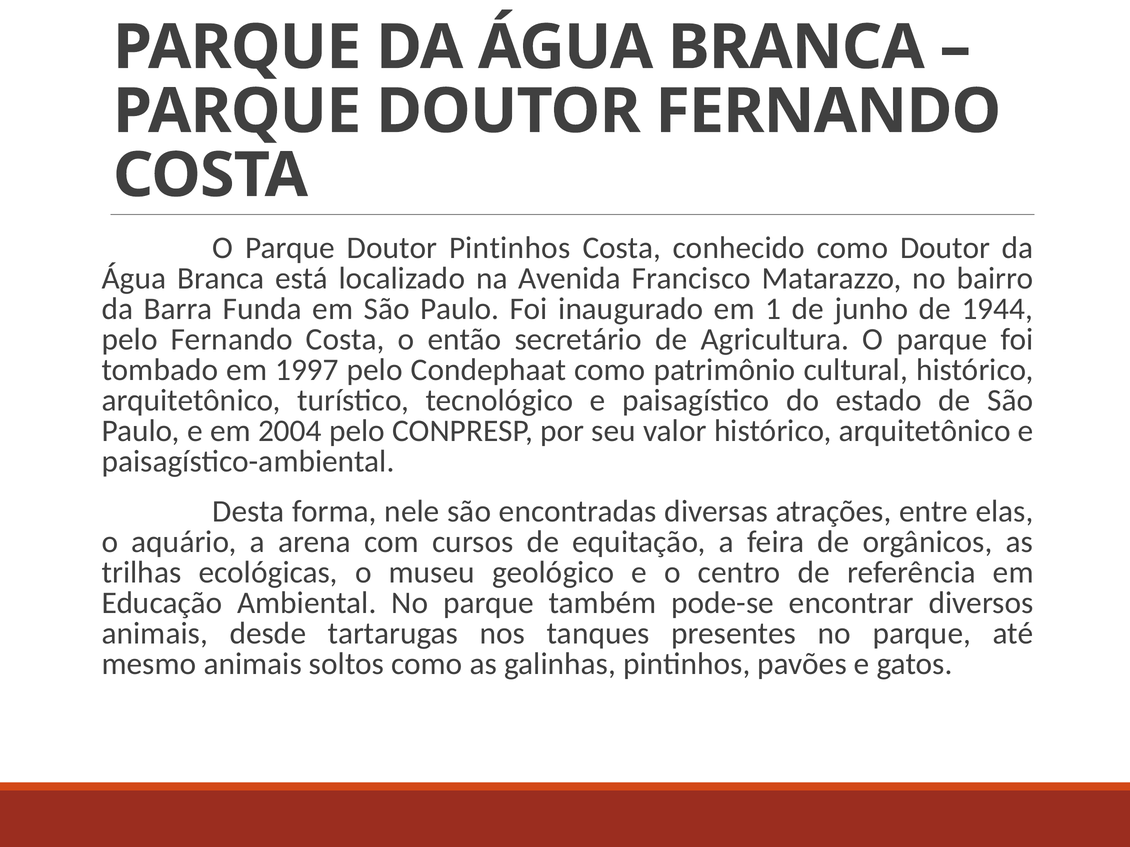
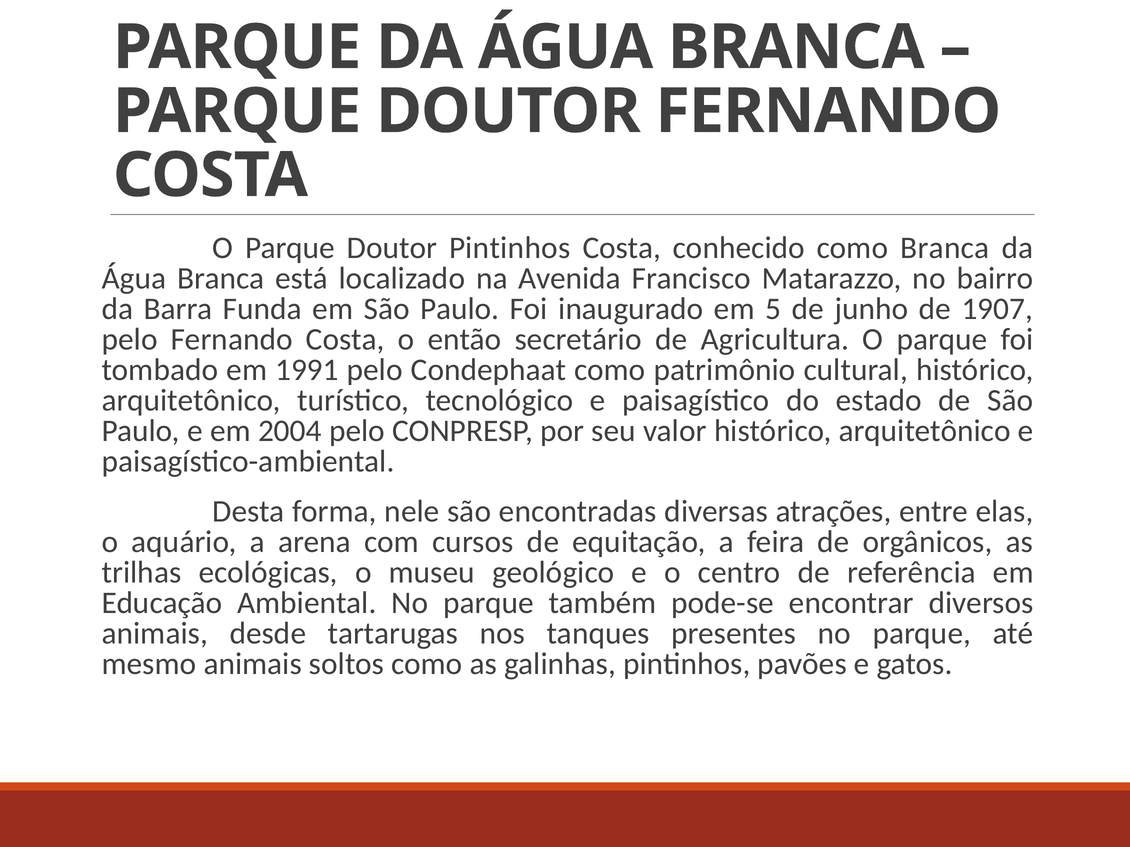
como Doutor: Doutor -> Branca
1: 1 -> 5
1944: 1944 -> 1907
1997: 1997 -> 1991
